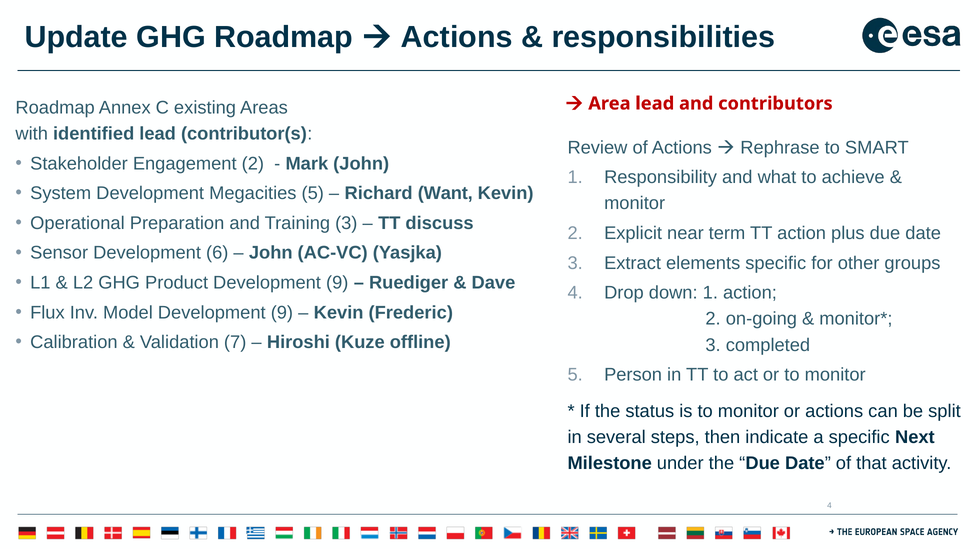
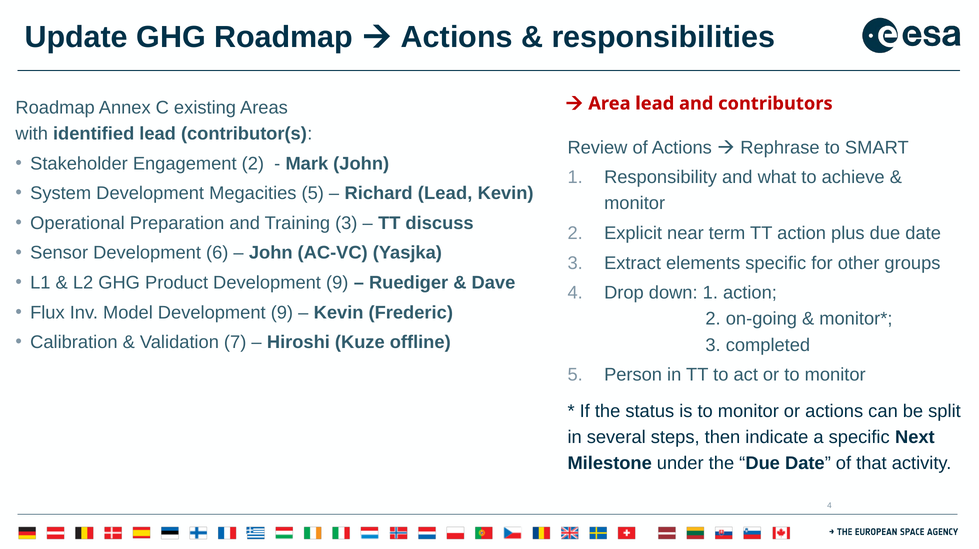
Richard Want: Want -> Lead
